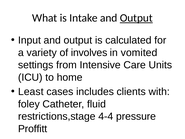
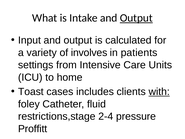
vomited: vomited -> patients
Least: Least -> Toast
with underline: none -> present
4-4: 4-4 -> 2-4
